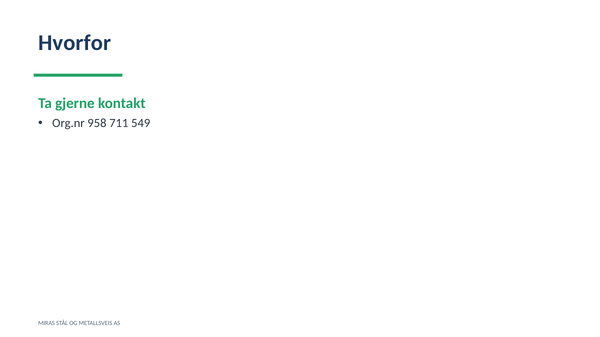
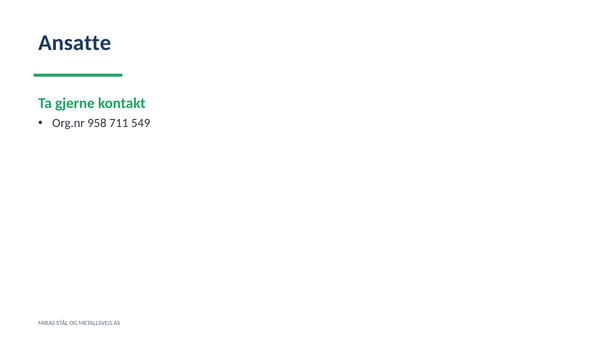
Hvorfor: Hvorfor -> Ansatte
